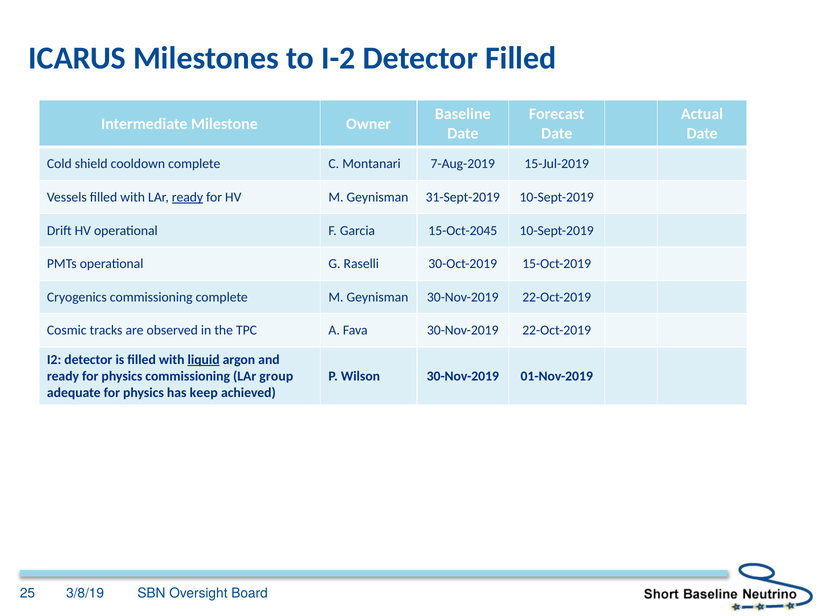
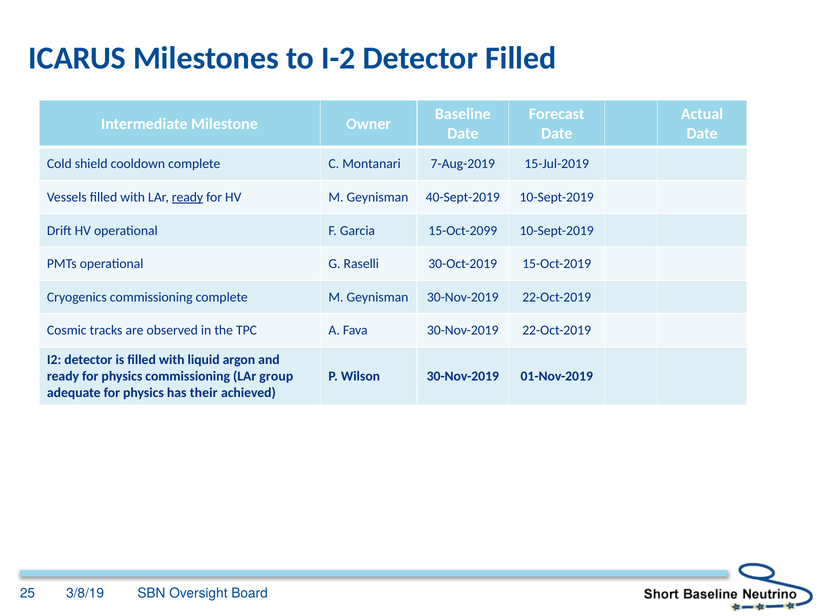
31-Sept-2019: 31-Sept-2019 -> 40-Sept-2019
15-Oct-2045: 15-Oct-2045 -> 15-Oct-2099
liquid underline: present -> none
keep: keep -> their
